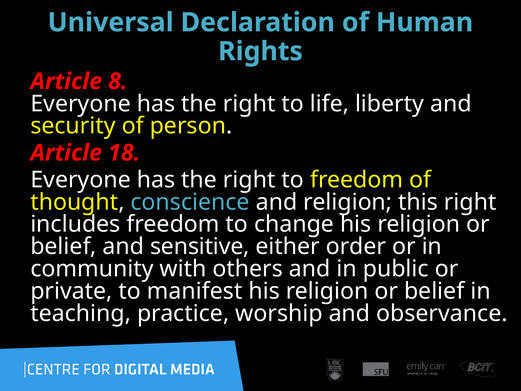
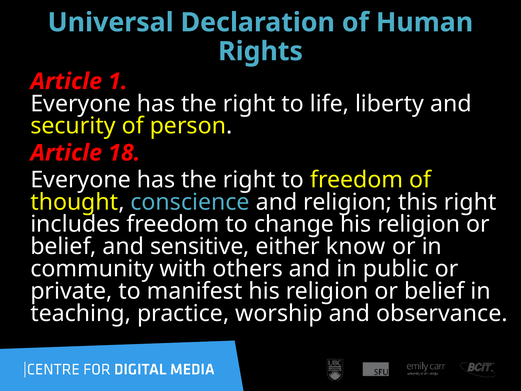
8: 8 -> 1
order: order -> know
